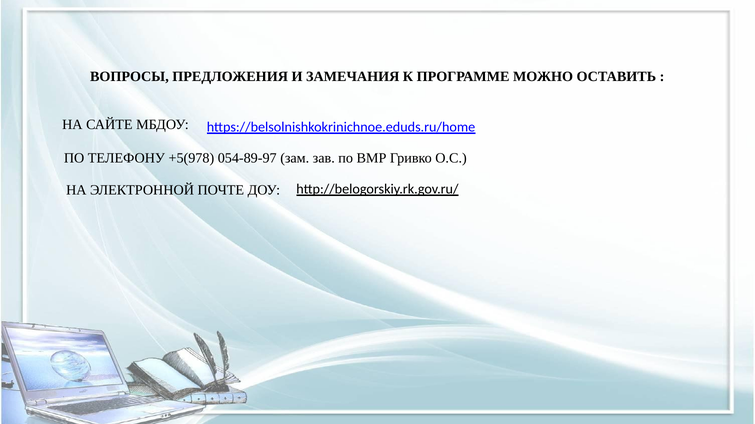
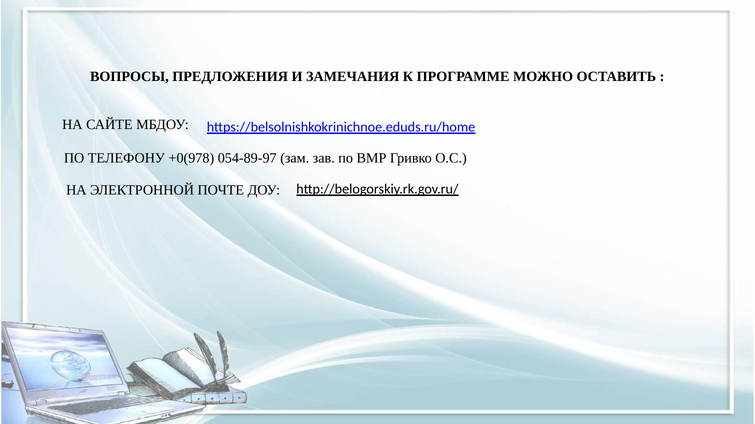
+5(978: +5(978 -> +0(978
